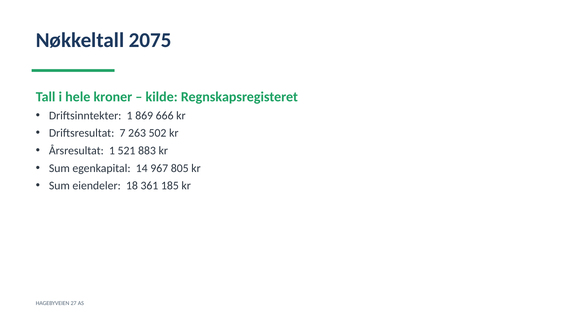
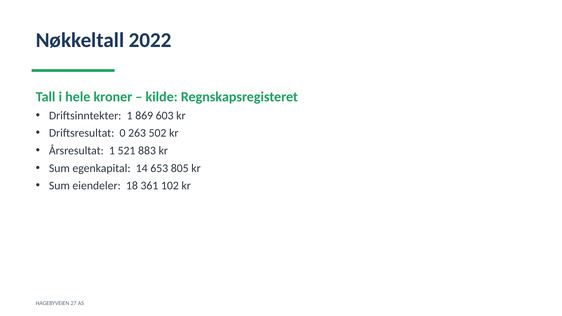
2075: 2075 -> 2022
666: 666 -> 603
7: 7 -> 0
967: 967 -> 653
185: 185 -> 102
